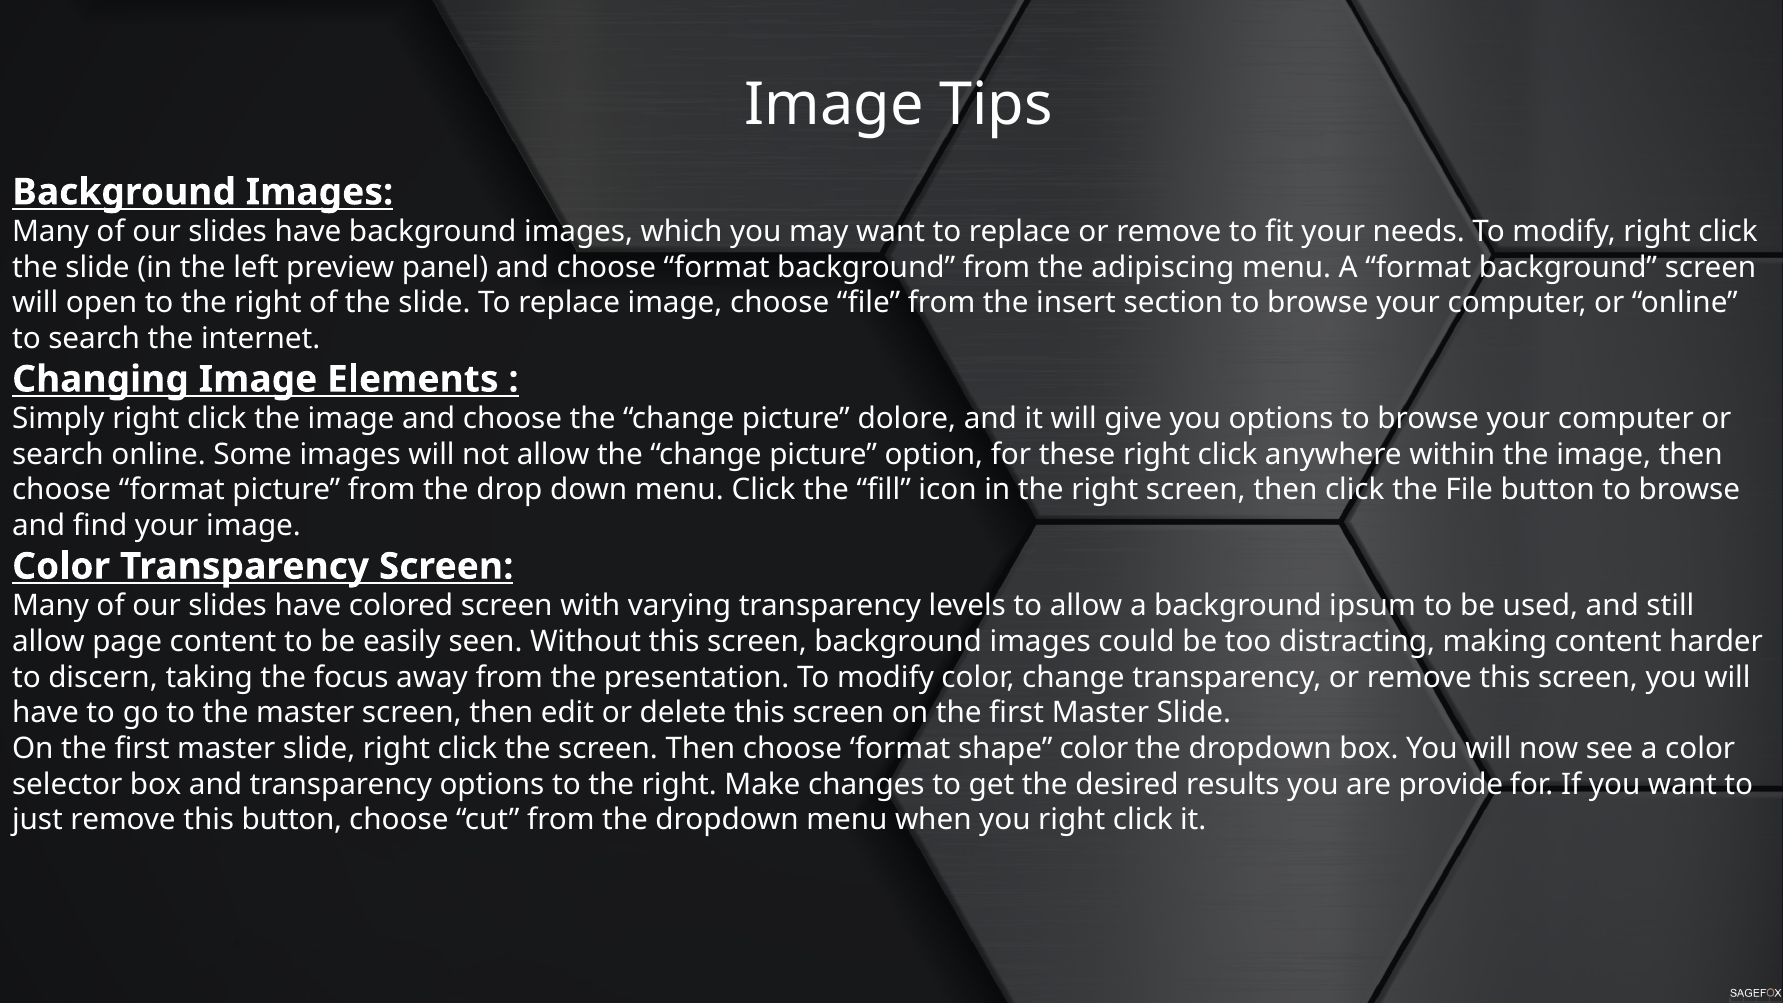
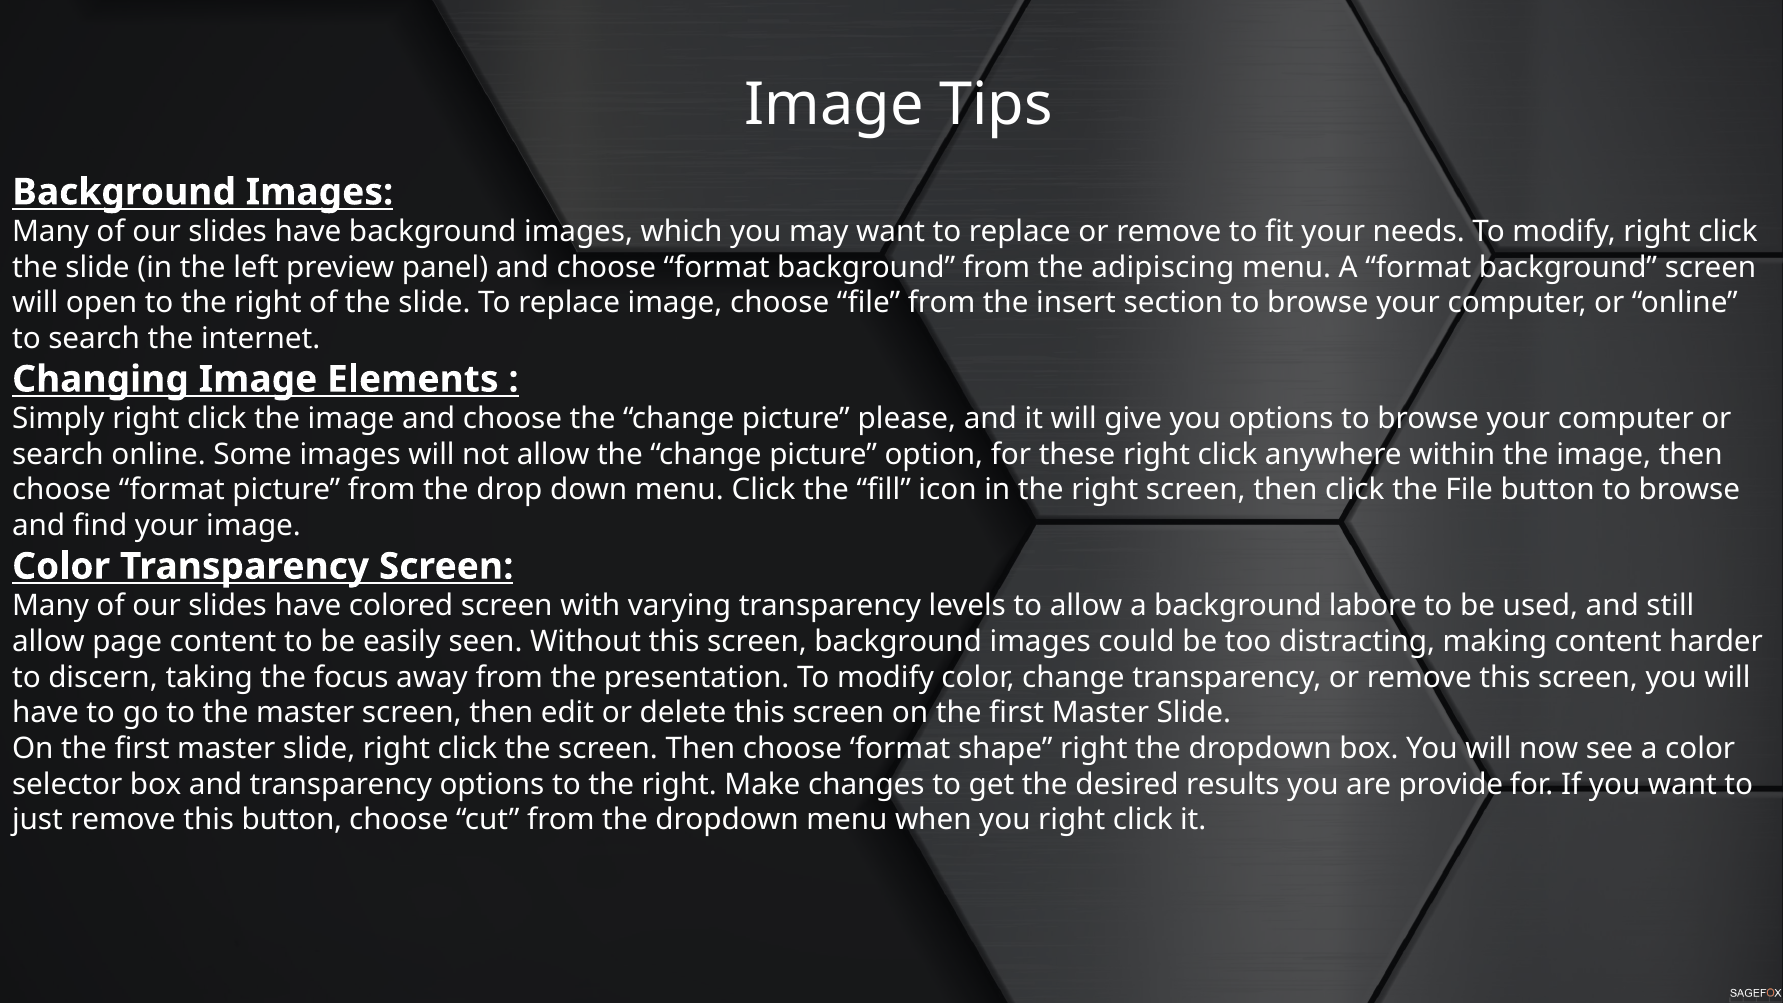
dolore: dolore -> please
ipsum: ipsum -> labore
shape color: color -> right
